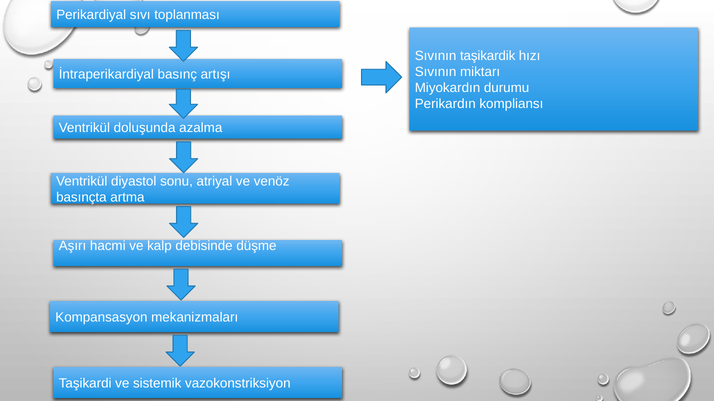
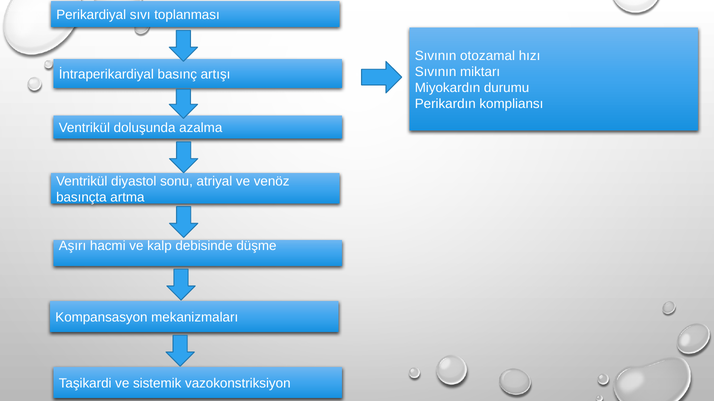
taşikardik: taşikardik -> otozamal
